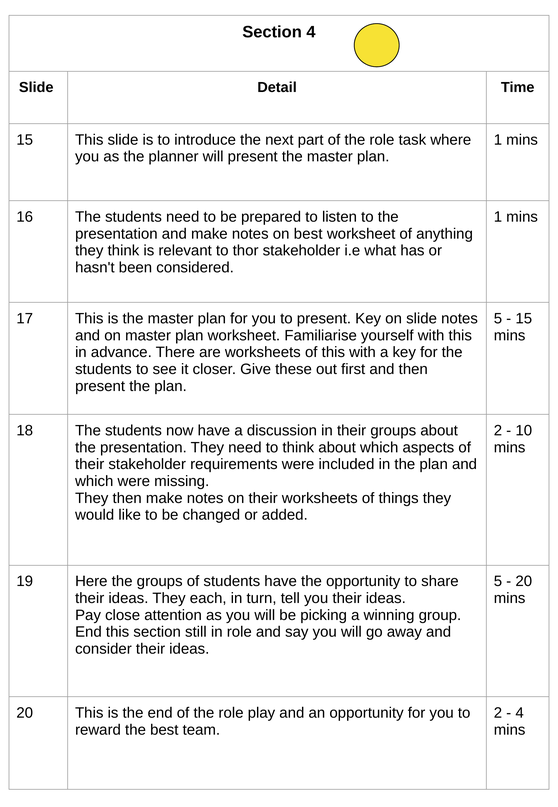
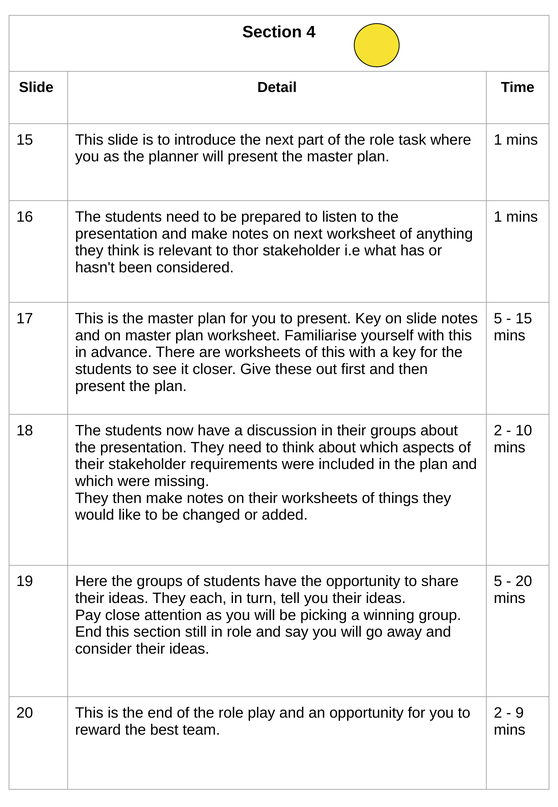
on best: best -> next
4 at (520, 712): 4 -> 9
